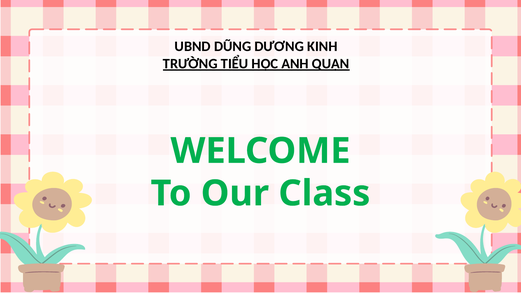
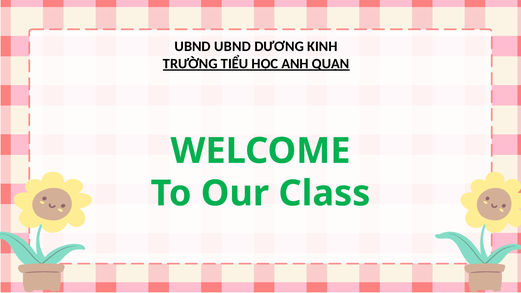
UBND DŨNG: DŨNG -> UBND
